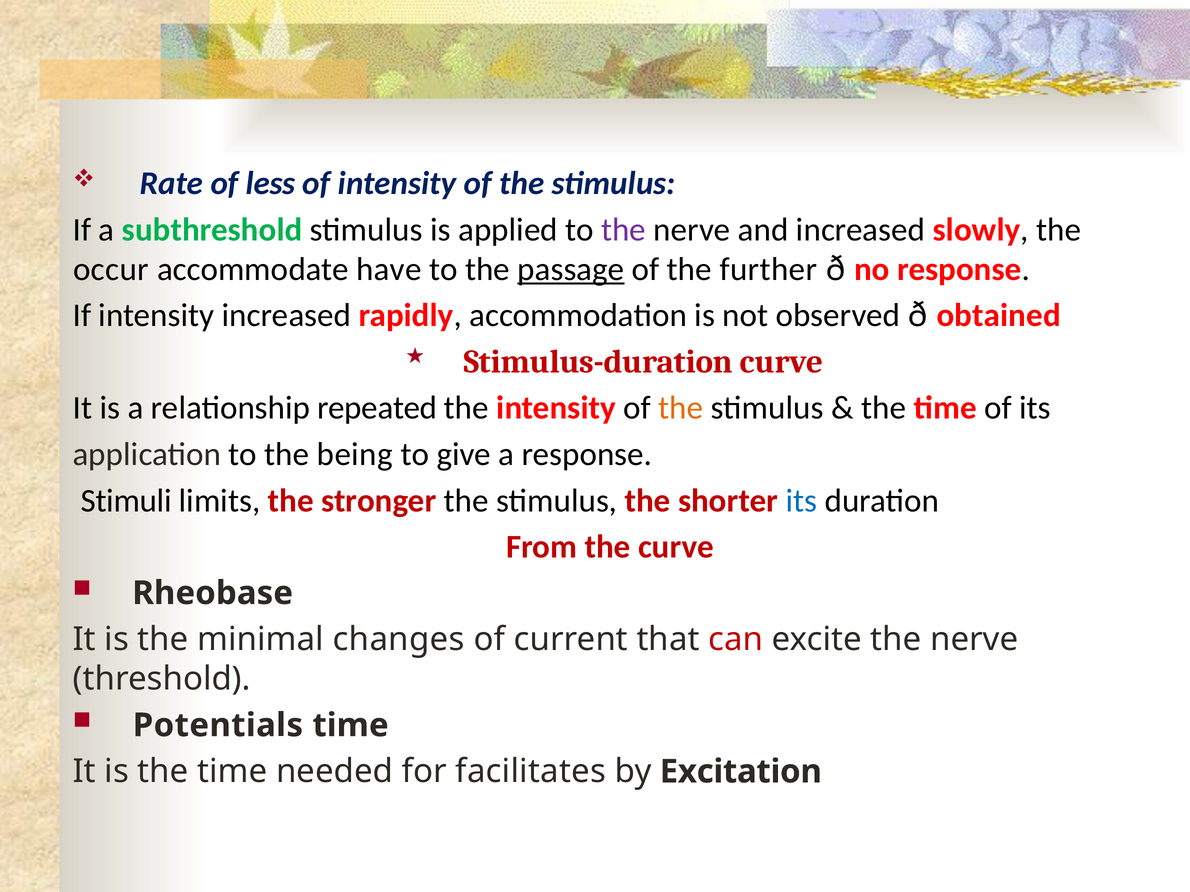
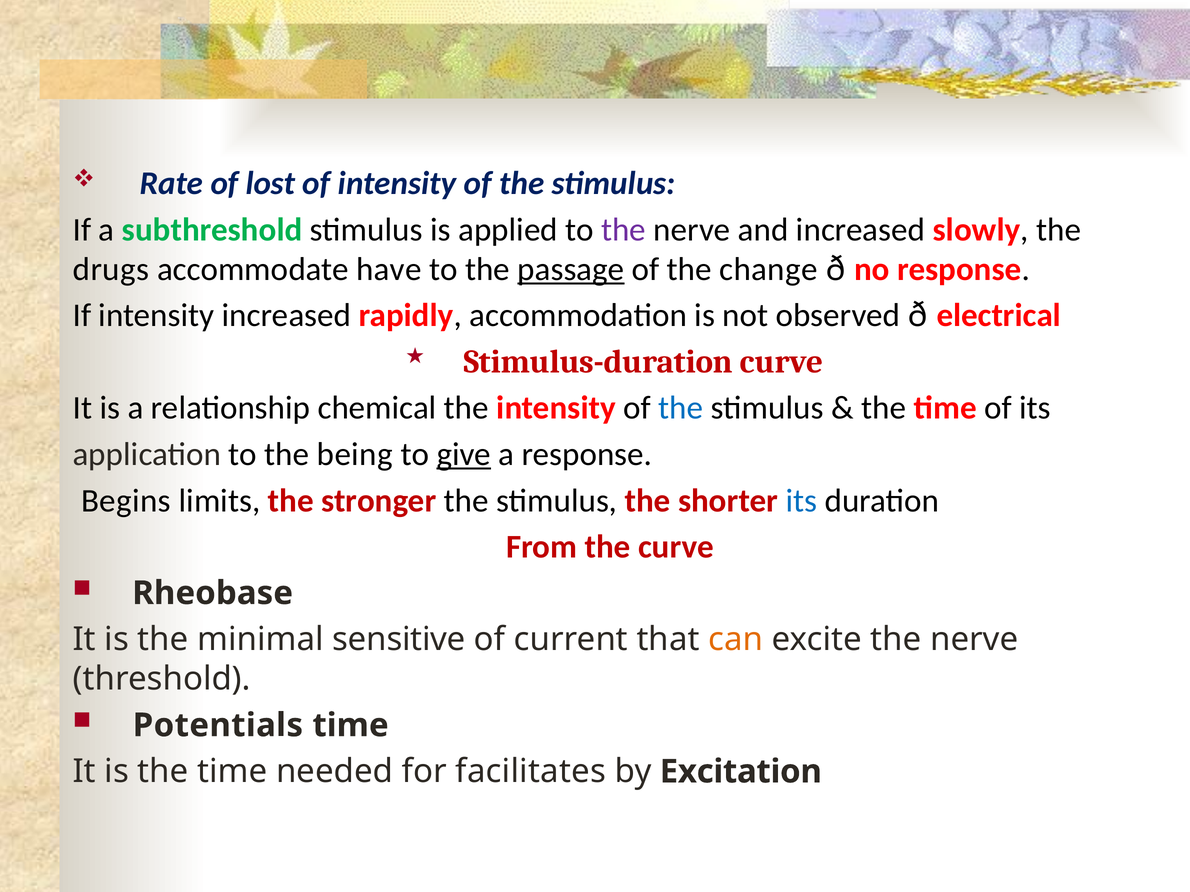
less: less -> lost
occur: occur -> drugs
further: further -> change
obtained: obtained -> electrical
repeated: repeated -> chemical
the at (681, 408) colour: orange -> blue
give underline: none -> present
Stimuli: Stimuli -> Begins
changes: changes -> sensitive
can colour: red -> orange
